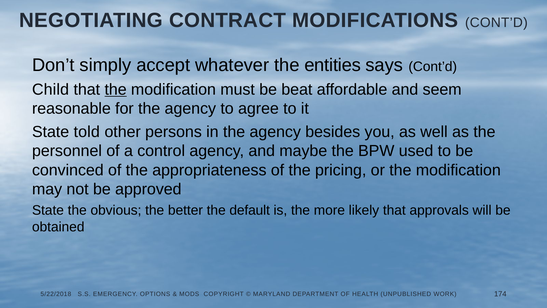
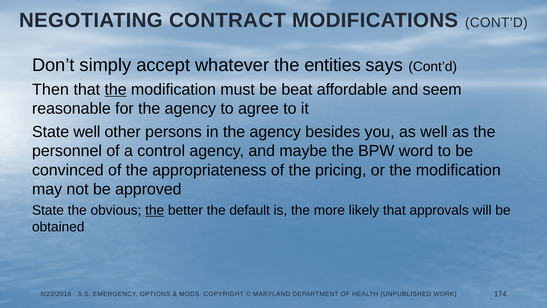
Child: Child -> Then
State told: told -> well
used: used -> word
the at (155, 210) underline: none -> present
